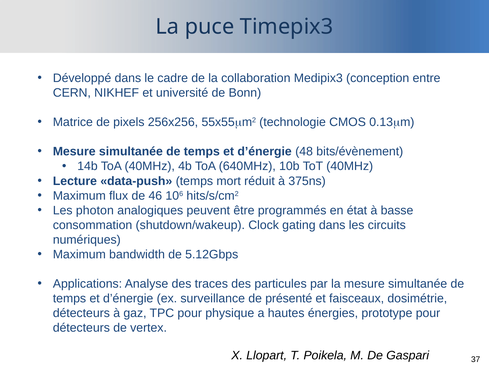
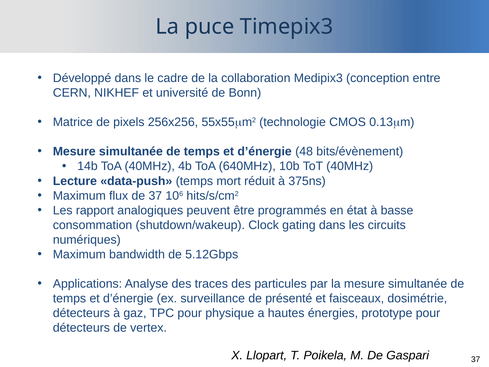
de 46: 46 -> 37
photon: photon -> rapport
